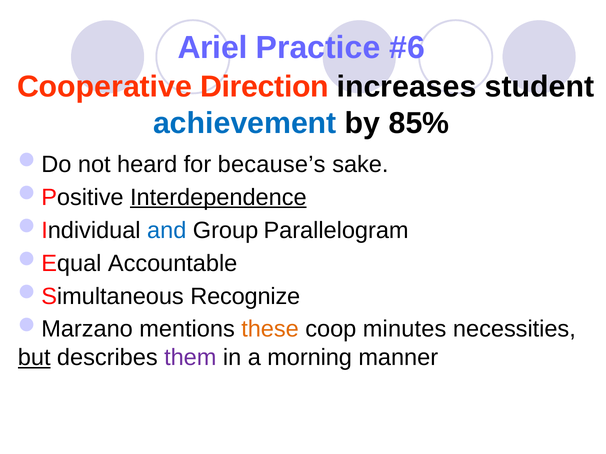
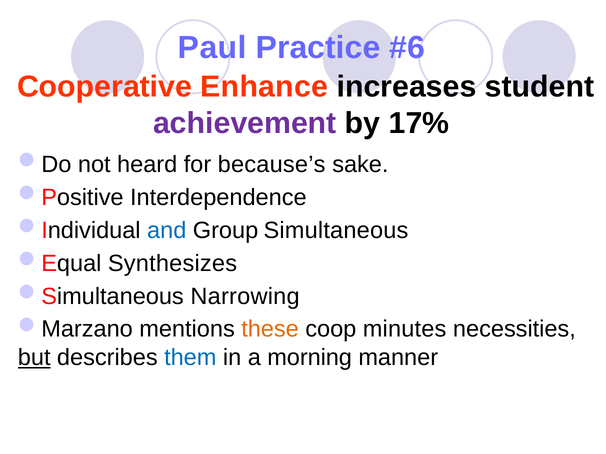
Ariel: Ariel -> Paul
Direction: Direction -> Enhance
achievement colour: blue -> purple
85%: 85% -> 17%
Interdependence underline: present -> none
Parallelogram: Parallelogram -> Simultaneous
Accountable: Accountable -> Synthesizes
Recognize: Recognize -> Narrowing
them colour: purple -> blue
